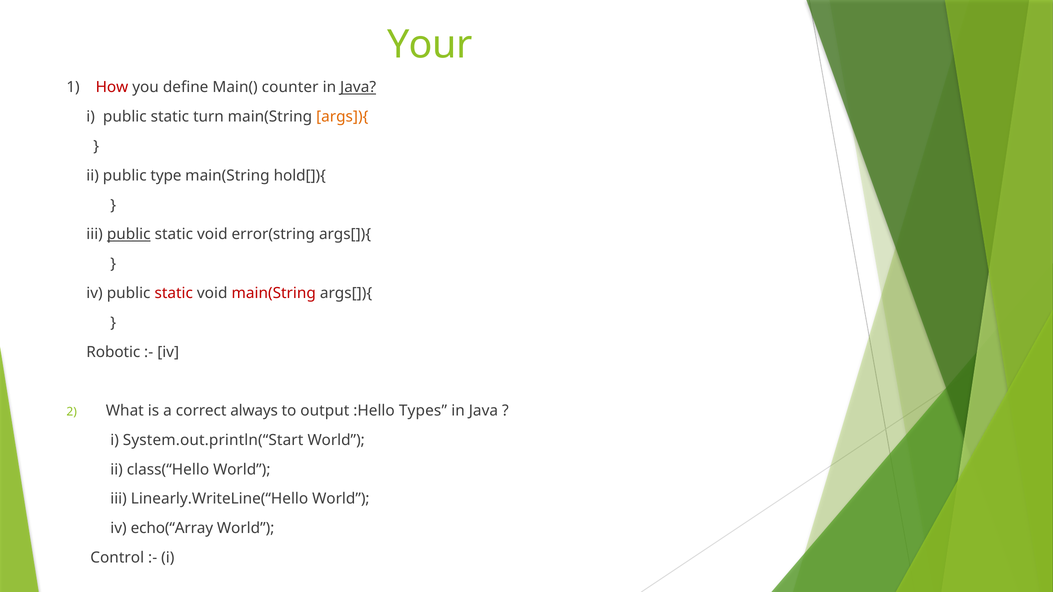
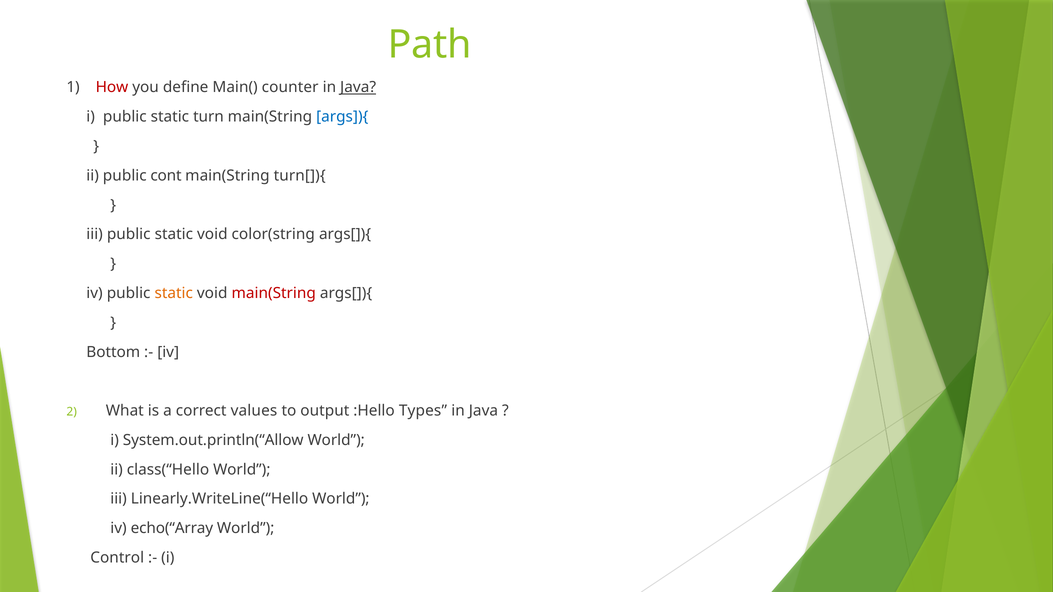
Your: Your -> Path
args]){ colour: orange -> blue
type: type -> cont
hold[]){: hold[]){ -> turn[]){
public at (129, 234) underline: present -> none
error(string: error(string -> color(string
static at (174, 293) colour: red -> orange
Robotic: Robotic -> Bottom
always: always -> values
System.out.println(“Start: System.out.println(“Start -> System.out.println(“Allow
